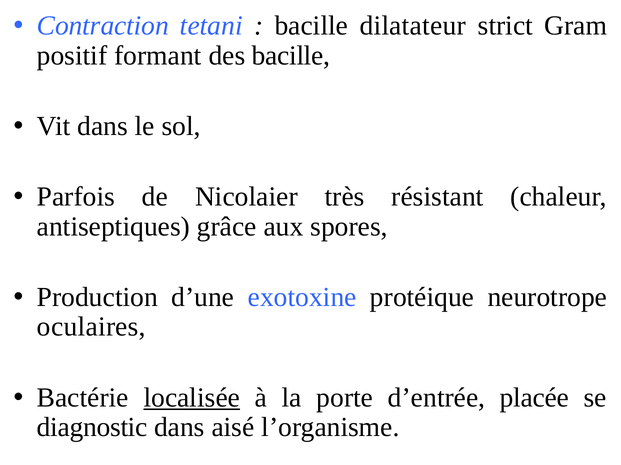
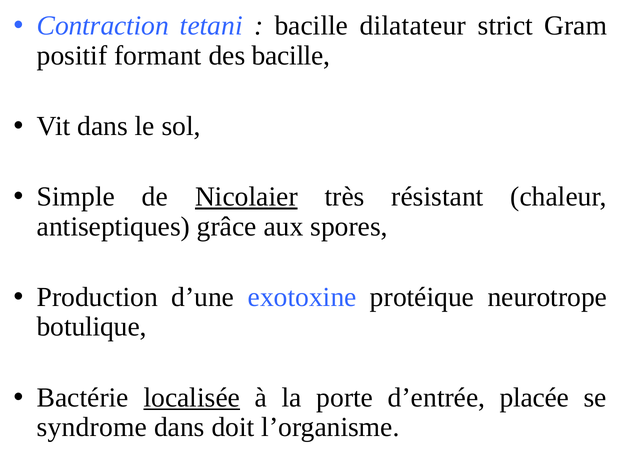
Parfois: Parfois -> Simple
Nicolaier underline: none -> present
oculaires: oculaires -> botulique
diagnostic: diagnostic -> syndrome
aisé: aisé -> doit
